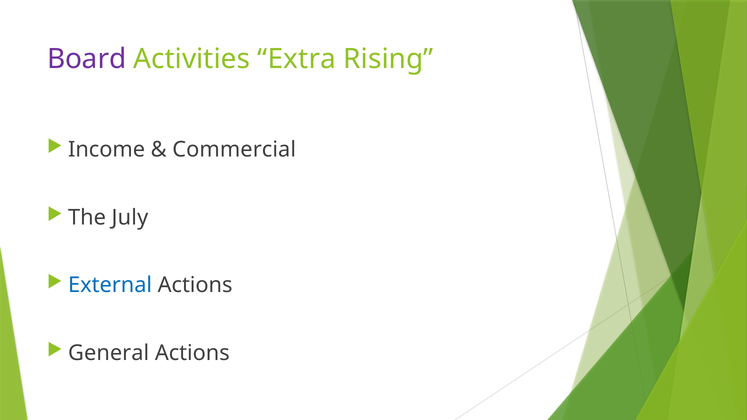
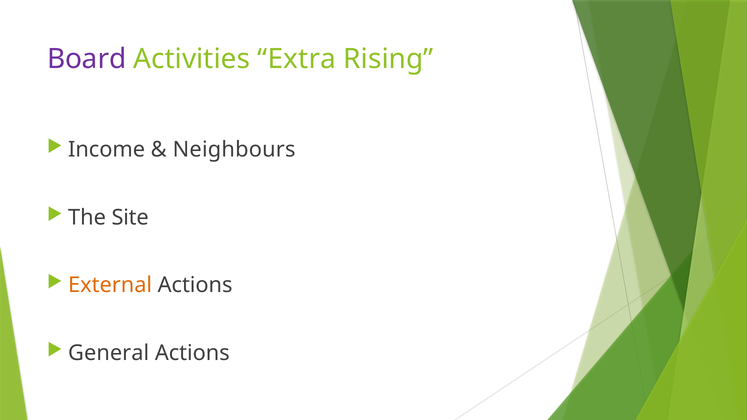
Commercial: Commercial -> Neighbours
July: July -> Site
External colour: blue -> orange
